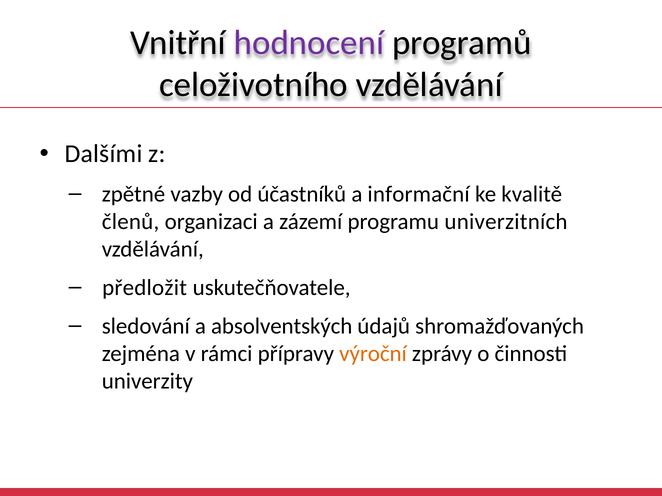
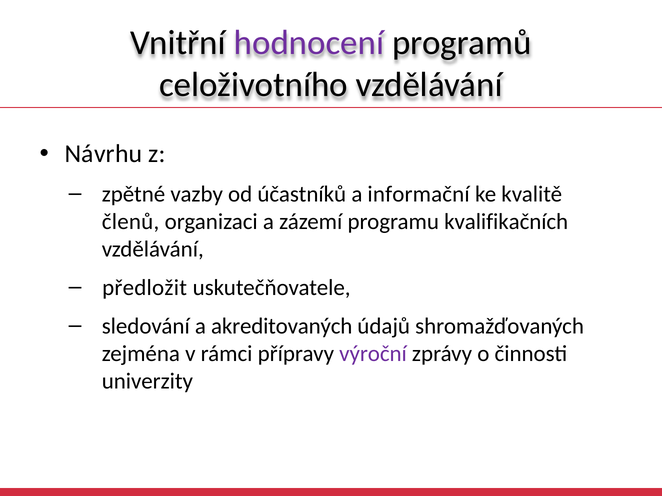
Dalšími: Dalšími -> Návrhu
univerzitních: univerzitních -> kvalifikačních
absolventských: absolventských -> akreditovaných
výroční colour: orange -> purple
